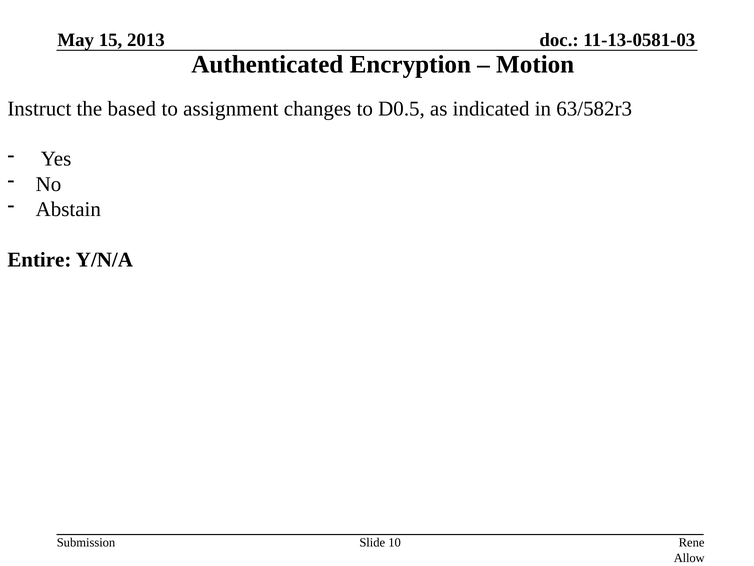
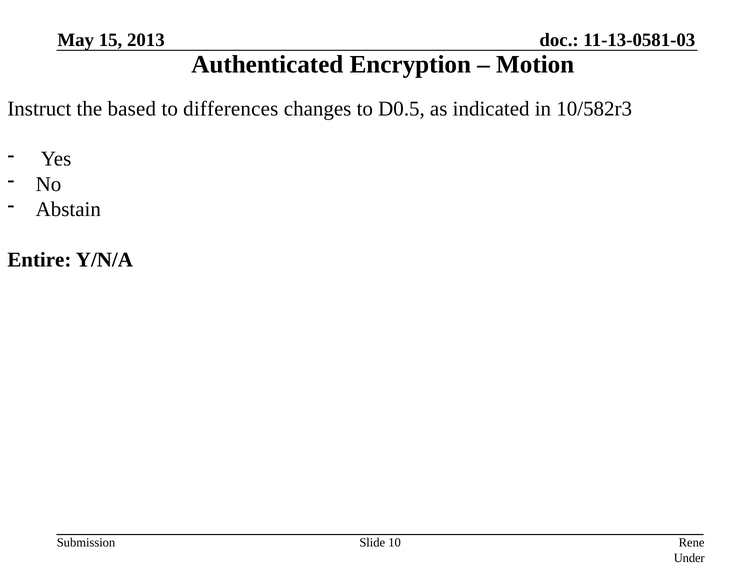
assignment: assignment -> differences
63/582r3: 63/582r3 -> 10/582r3
Allow: Allow -> Under
